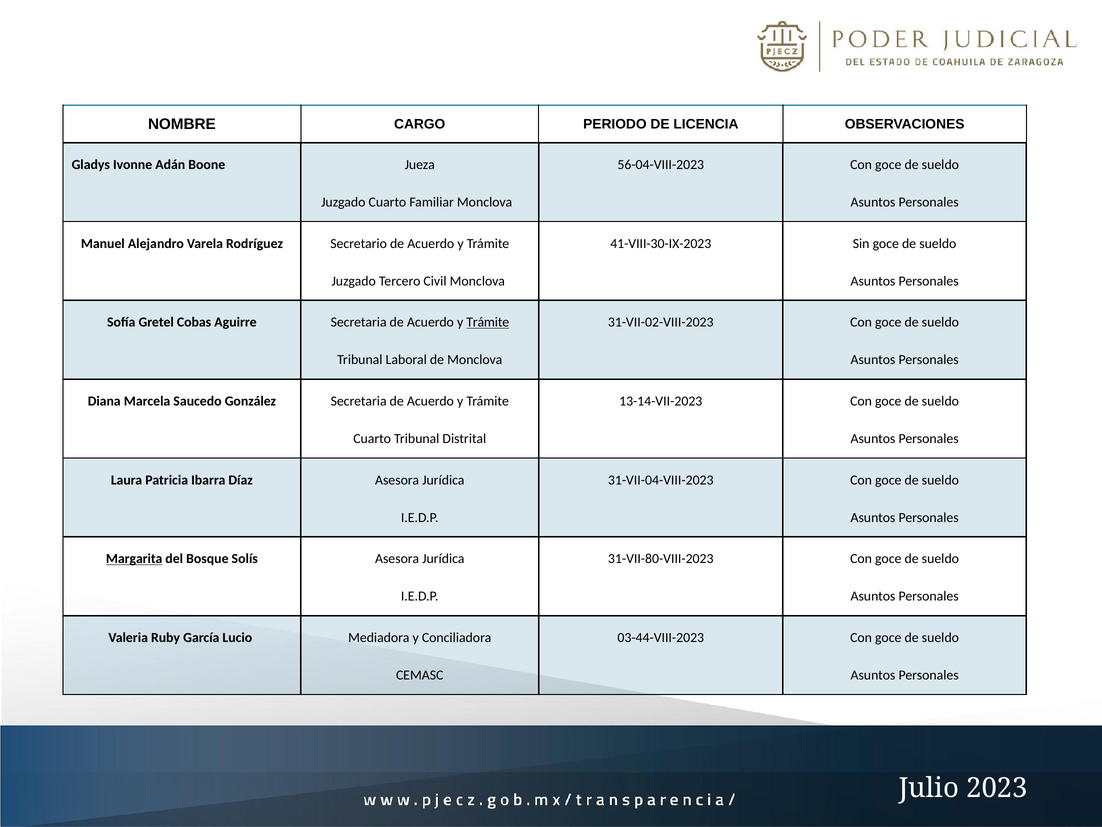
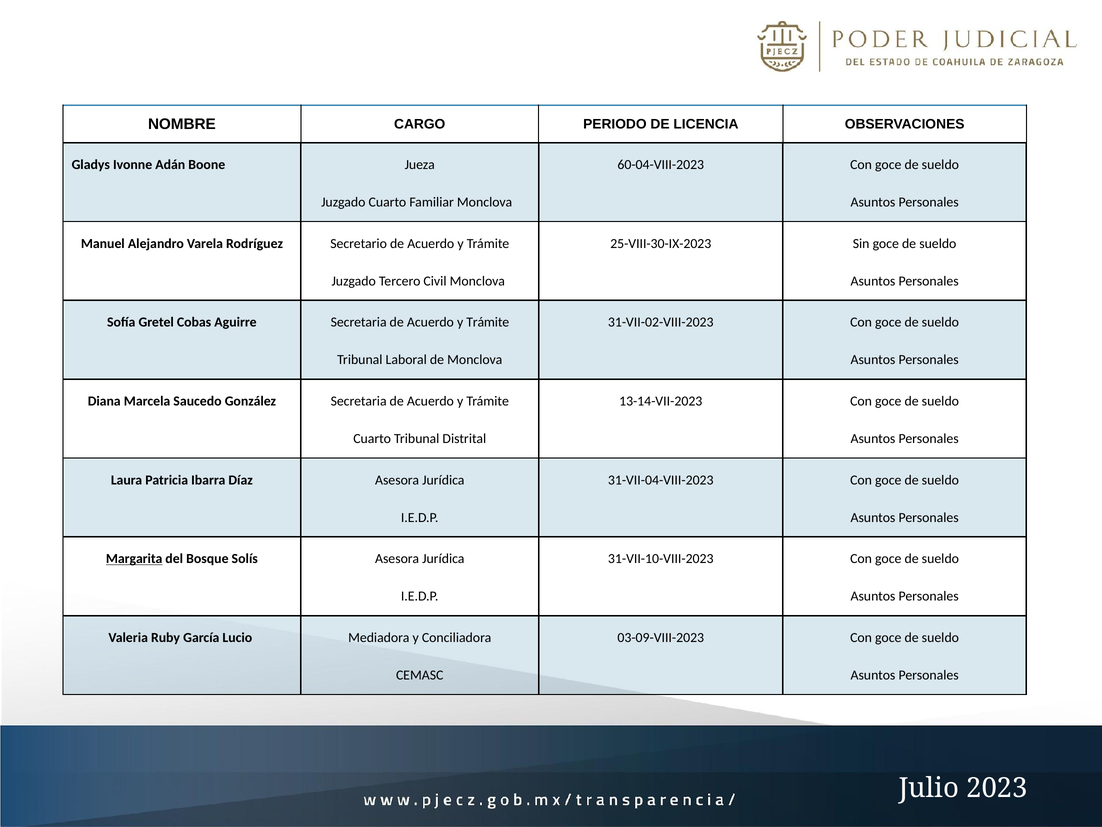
56-04-VIII-2023: 56-04-VIII-2023 -> 60-04-VIII-2023
41-VIII-30-IX-2023: 41-VIII-30-IX-2023 -> 25-VIII-30-IX-2023
Trámite at (488, 322) underline: present -> none
31-VII-80-VIII-2023: 31-VII-80-VIII-2023 -> 31-VII-10-VIII-2023
03-44-VIII-2023: 03-44-VIII-2023 -> 03-09-VIII-2023
